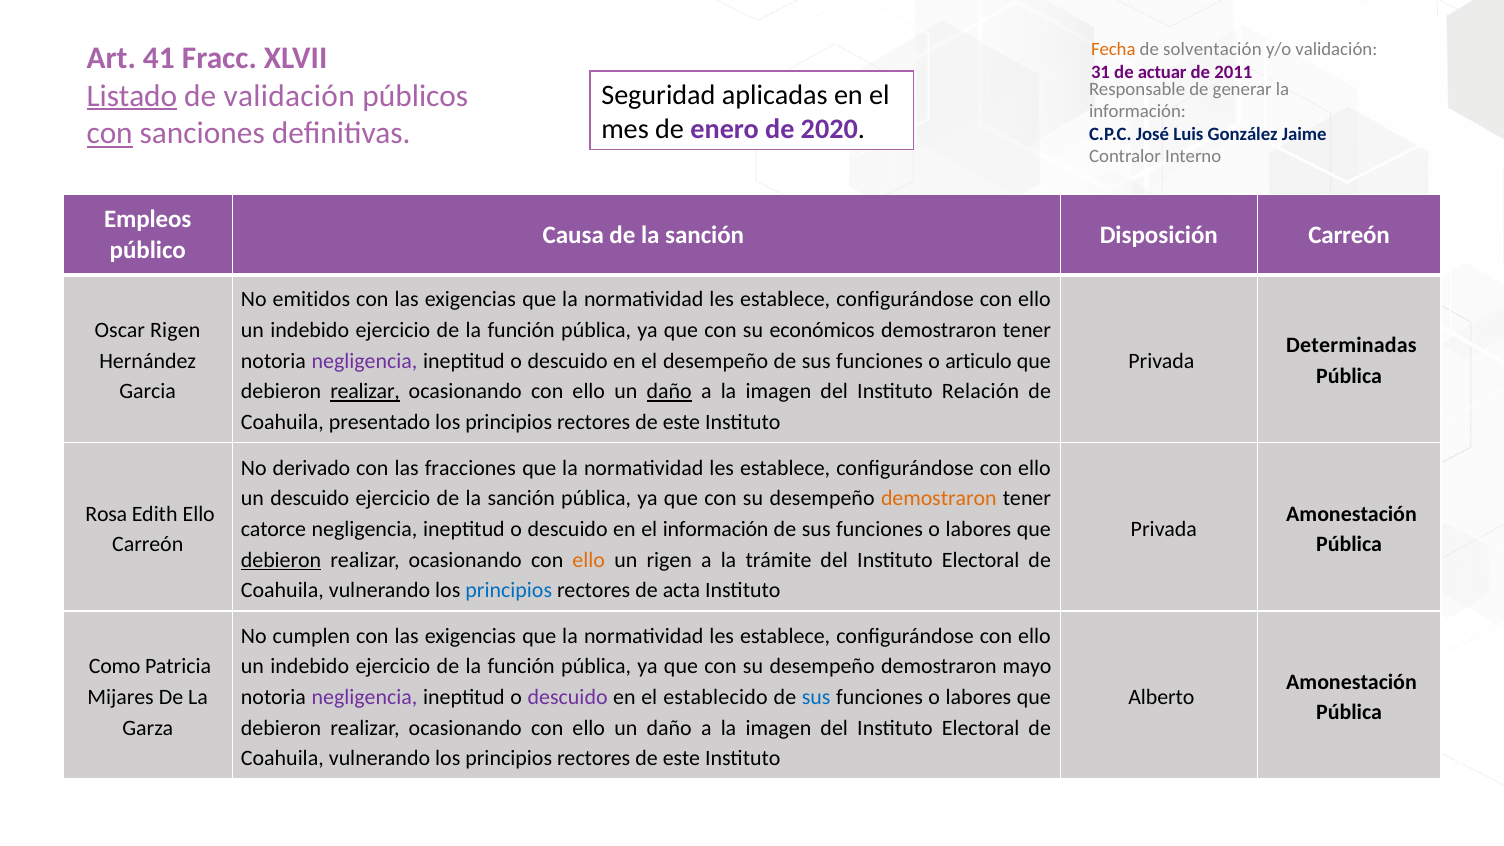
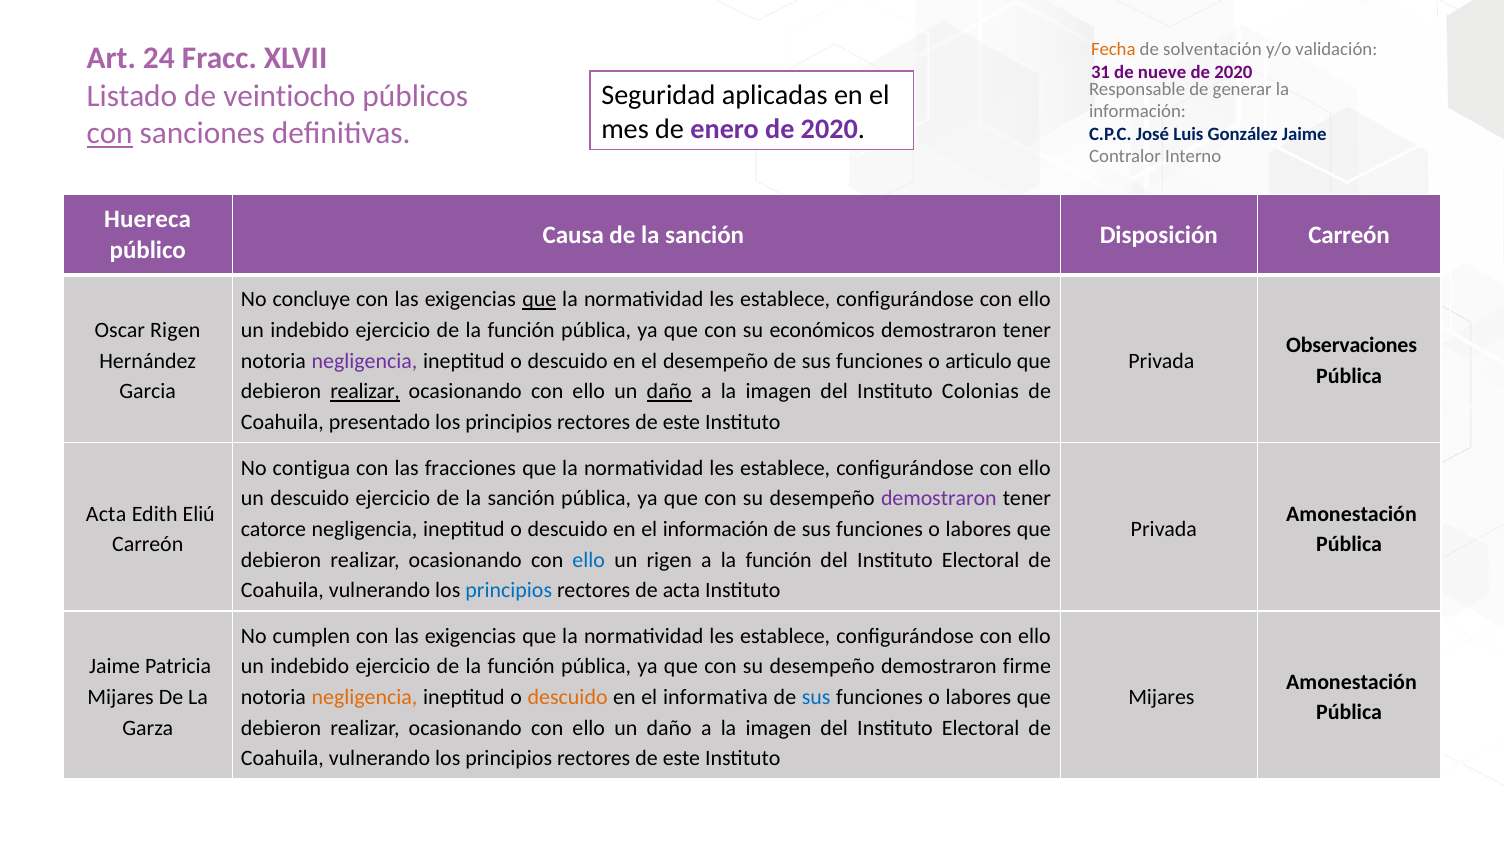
41: 41 -> 24
actuar: actuar -> nueve
2011 at (1233, 72): 2011 -> 2020
Listado underline: present -> none
de validación: validación -> veintiocho
Empleos: Empleos -> Huereca
emitidos: emitidos -> concluye
que at (539, 300) underline: none -> present
Determinadas: Determinadas -> Observaciones
Relación: Relación -> Colonias
derivado: derivado -> contigua
demostraron at (939, 498) colour: orange -> purple
Rosa at (106, 514): Rosa -> Acta
Edith Ello: Ello -> Eliú
debieron at (281, 560) underline: present -> none
ello at (589, 560) colour: orange -> blue
a la trámite: trámite -> función
Como at (115, 667): Como -> Jaime
mayo: mayo -> firme
negligencia at (365, 697) colour: purple -> orange
descuido at (568, 697) colour: purple -> orange
establecido: establecido -> informativa
Alberto at (1161, 697): Alberto -> Mijares
